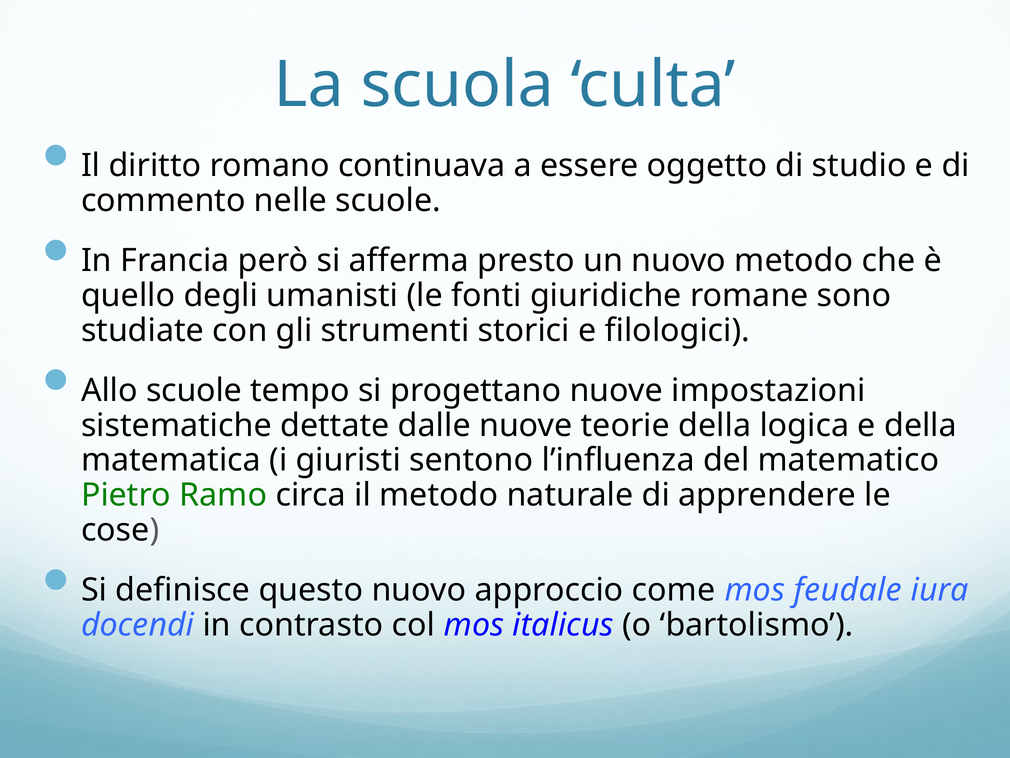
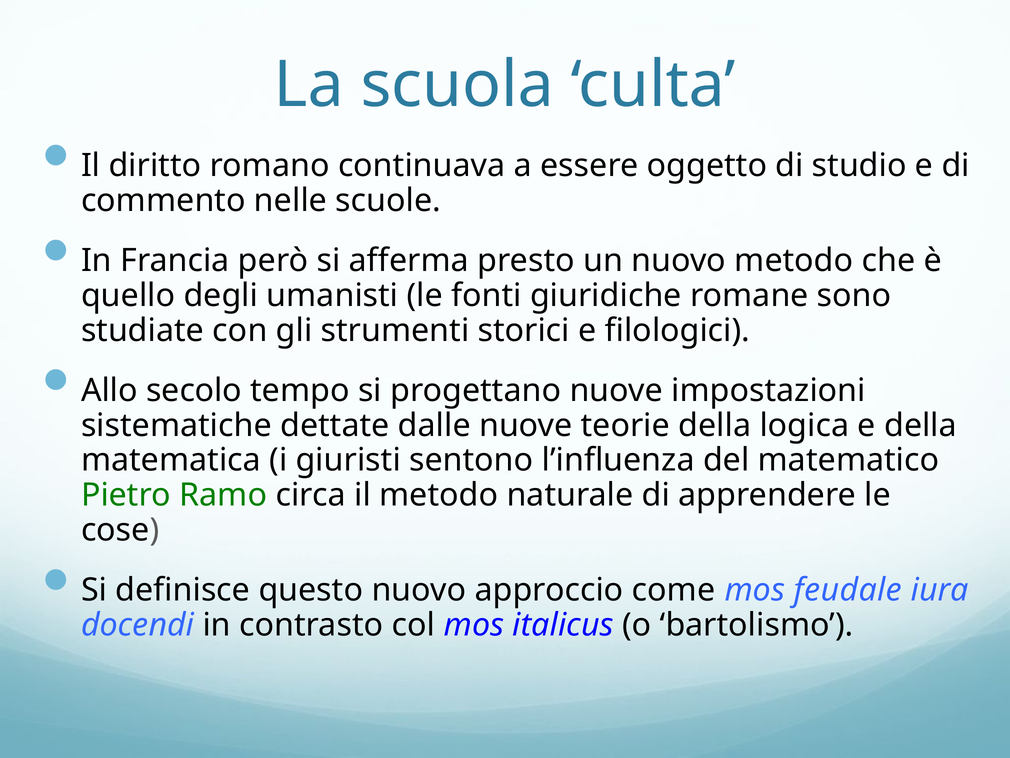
Allo scuole: scuole -> secolo
